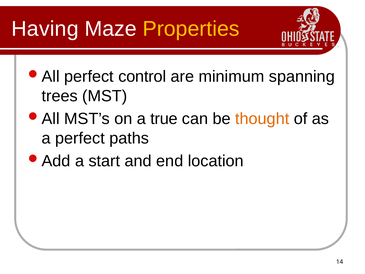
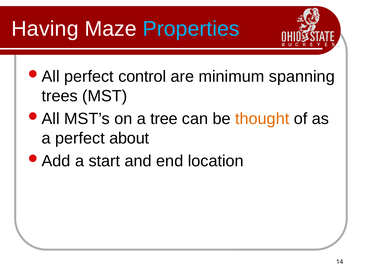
Properties colour: yellow -> light blue
true: true -> tree
paths: paths -> about
